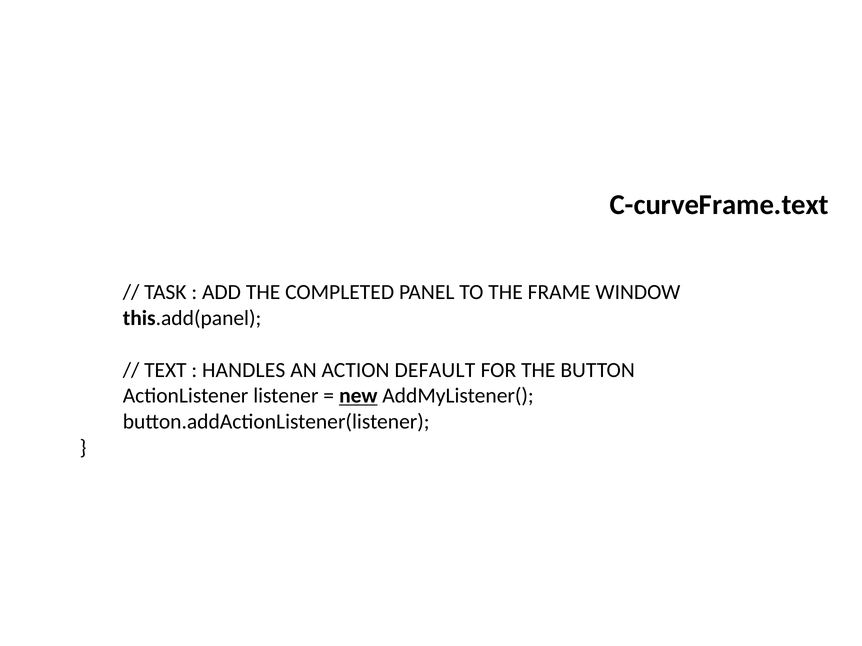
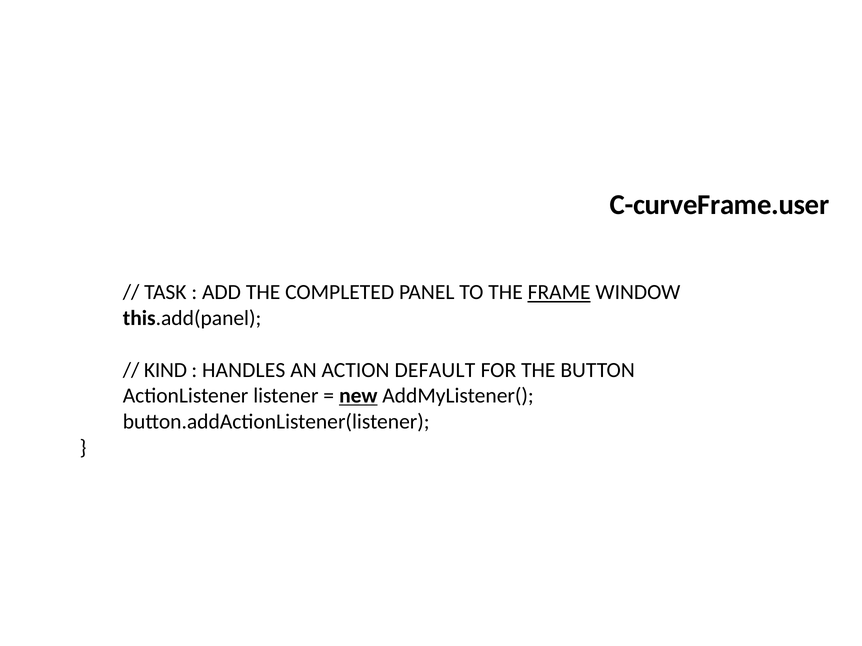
C-curveFrame.text: C-curveFrame.text -> C-curveFrame.user
FRAME underline: none -> present
TEXT: TEXT -> KIND
